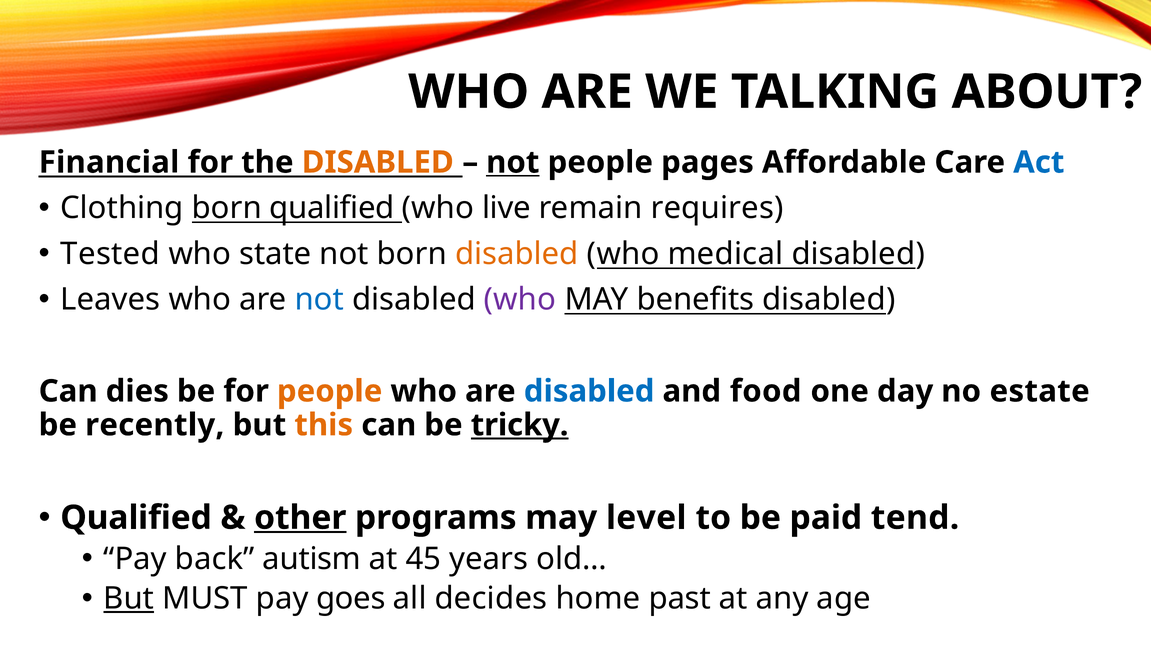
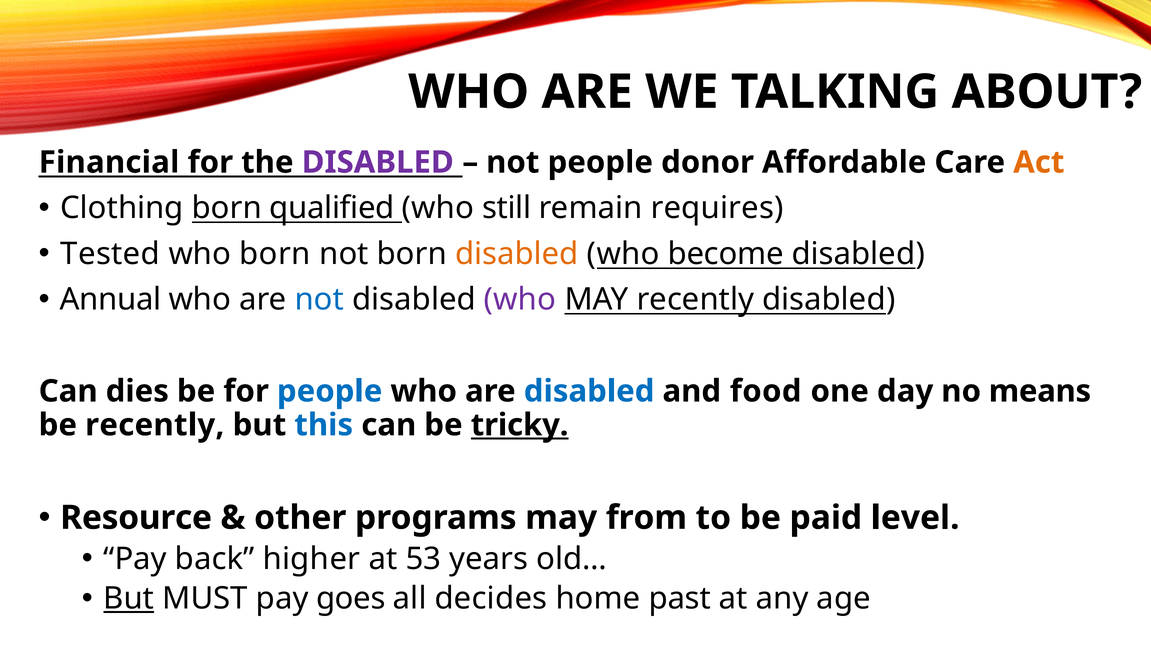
DISABLED at (378, 162) colour: orange -> purple
not at (513, 162) underline: present -> none
pages: pages -> donor
Act colour: blue -> orange
live: live -> still
who state: state -> born
medical: medical -> become
Leaves: Leaves -> Annual
MAY benefits: benefits -> recently
people at (330, 391) colour: orange -> blue
estate: estate -> means
this colour: orange -> blue
Qualified at (136, 517): Qualified -> Resource
other underline: present -> none
level: level -> from
tend: tend -> level
autism: autism -> higher
45: 45 -> 53
